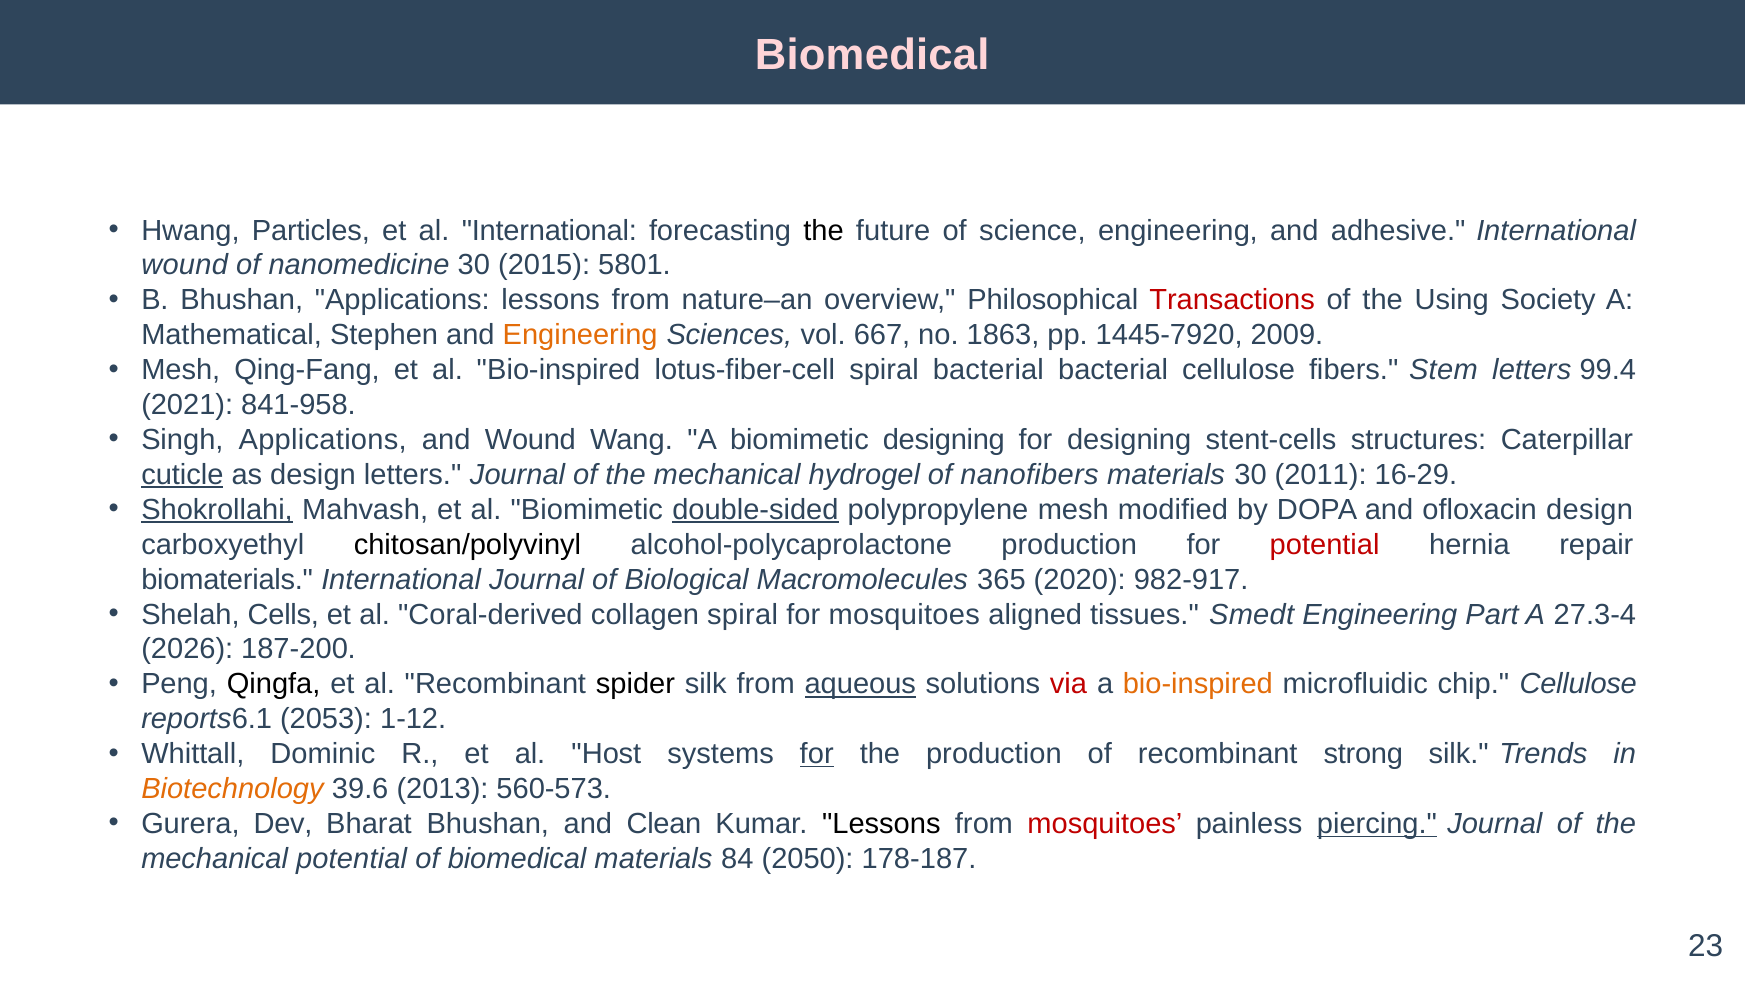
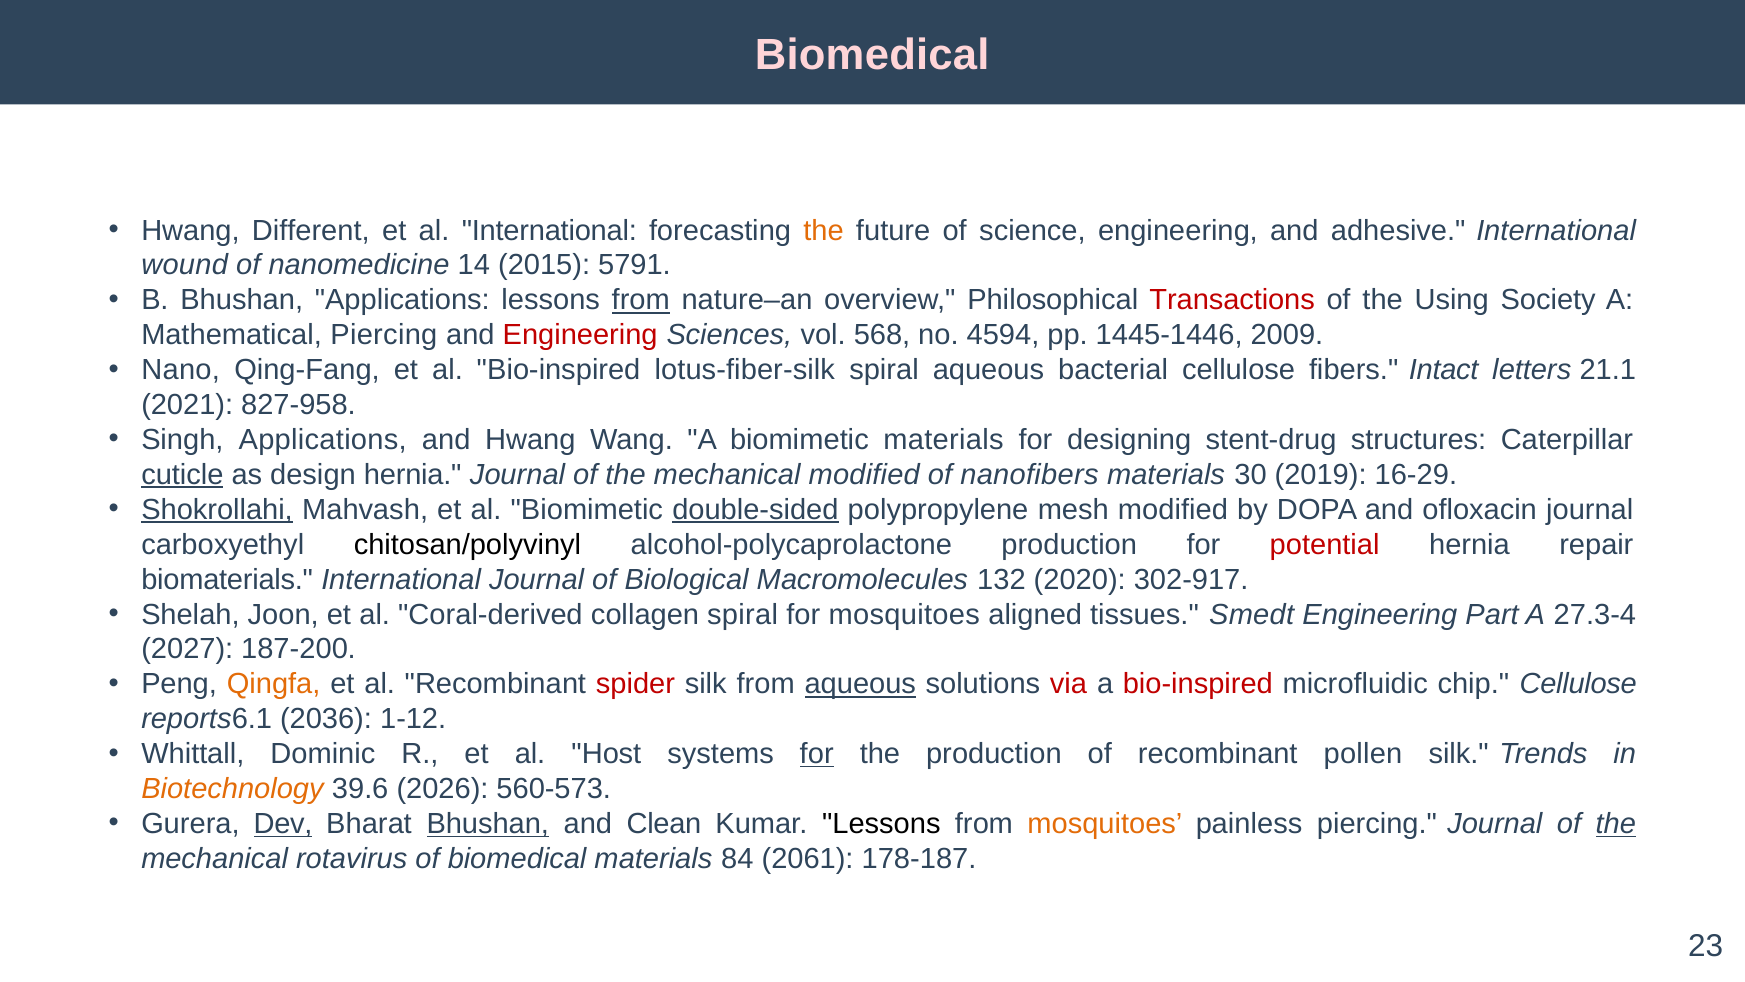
Particles: Particles -> Different
the at (824, 230) colour: black -> orange
nanomedicine 30: 30 -> 14
5801: 5801 -> 5791
from at (641, 300) underline: none -> present
Mathematical Stephen: Stephen -> Piercing
Engineering at (580, 335) colour: orange -> red
667: 667 -> 568
1863: 1863 -> 4594
1445-7920: 1445-7920 -> 1445-1446
Mesh at (181, 370): Mesh -> Nano
lotus-fiber-cell: lotus-fiber-cell -> lotus-fiber-silk
spiral bacterial: bacterial -> aqueous
Stem: Stem -> Intact
99.4: 99.4 -> 21.1
841-958: 841-958 -> 827-958
and Wound: Wound -> Hwang
biomimetic designing: designing -> materials
stent-cells: stent-cells -> stent-drug
design letters: letters -> hernia
mechanical hydrogel: hydrogel -> modified
2011: 2011 -> 2019
ofloxacin design: design -> journal
365: 365 -> 132
982-917: 982-917 -> 302-917
Cells: Cells -> Joon
2026: 2026 -> 2027
Qingfa colour: black -> orange
spider colour: black -> red
bio-inspired at (1198, 684) colour: orange -> red
2053: 2053 -> 2036
strong: strong -> pollen
2013: 2013 -> 2026
Dev underline: none -> present
Bhushan at (488, 824) underline: none -> present
mosquitoes at (1105, 824) colour: red -> orange
piercing at (1377, 824) underline: present -> none
the at (1616, 824) underline: none -> present
mechanical potential: potential -> rotavirus
2050: 2050 -> 2061
